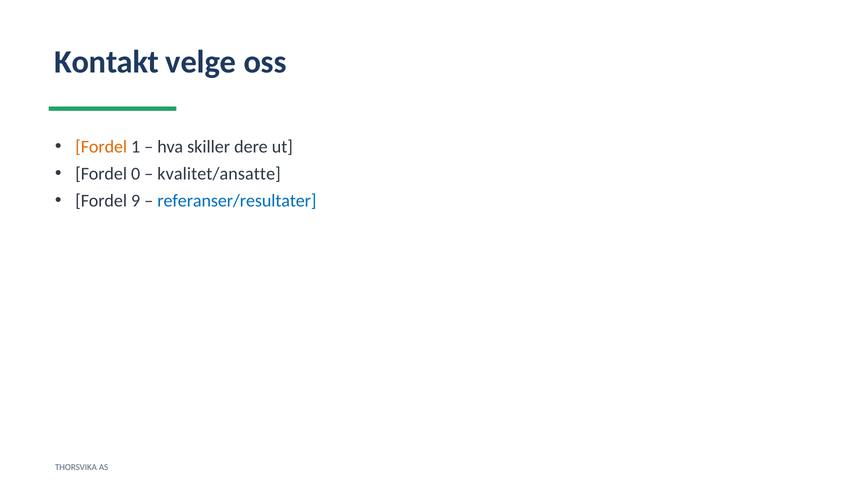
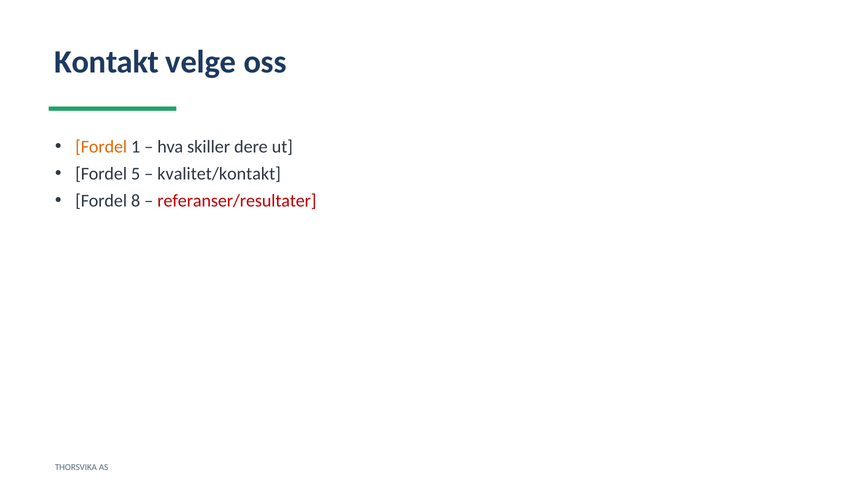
0: 0 -> 5
kvalitet/ansatte: kvalitet/ansatte -> kvalitet/kontakt
9: 9 -> 8
referanser/resultater colour: blue -> red
